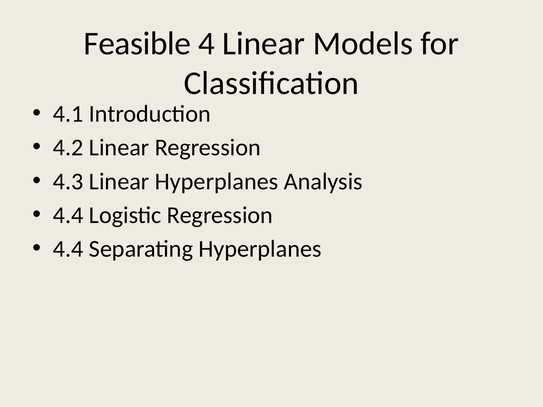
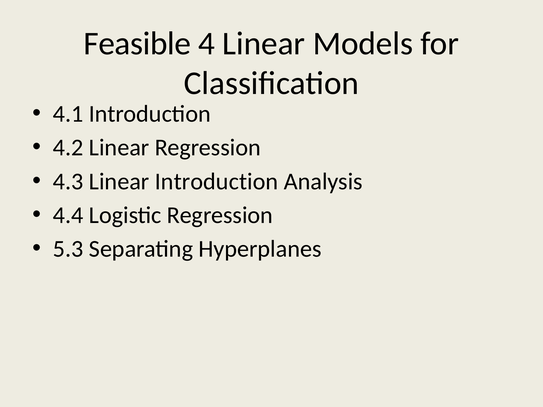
Linear Hyperplanes: Hyperplanes -> Introduction
4.4 at (68, 249): 4.4 -> 5.3
